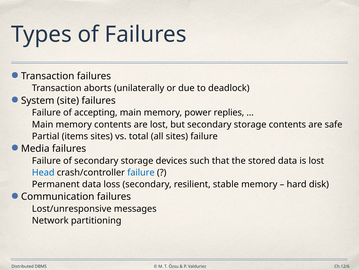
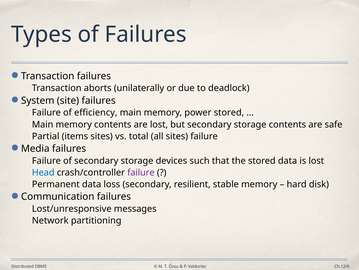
accepting: accepting -> efficiency
power replies: replies -> stored
failure at (141, 172) colour: blue -> purple
